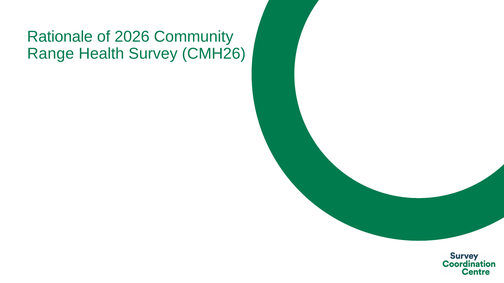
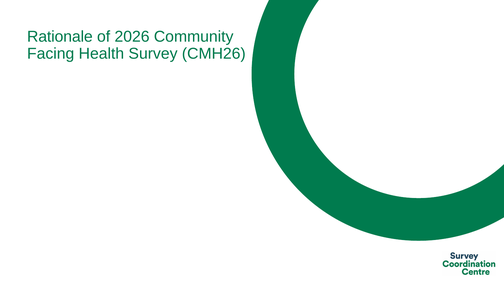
Range: Range -> Facing
